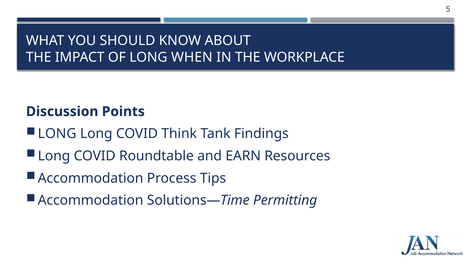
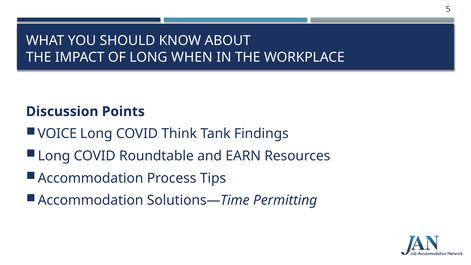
LONG at (57, 134): LONG -> VOICE
